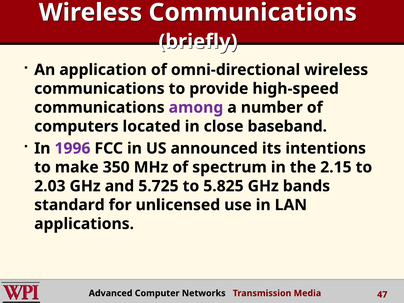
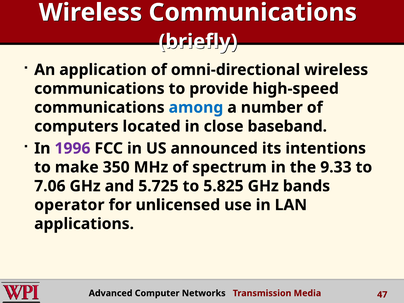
among colour: purple -> blue
2.15: 2.15 -> 9.33
2.03: 2.03 -> 7.06
standard: standard -> operator
